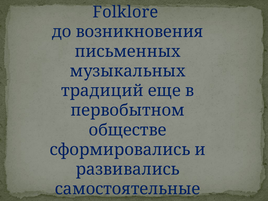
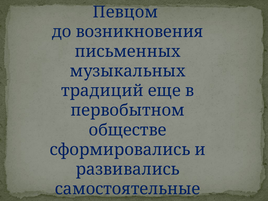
Folklore: Folklore -> Певцом
